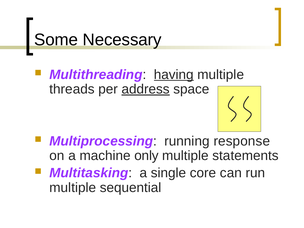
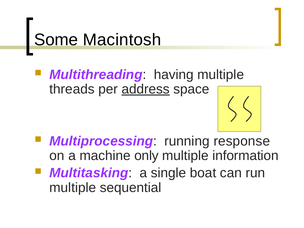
Necessary: Necessary -> Macintosh
having underline: present -> none
statements: statements -> information
core: core -> boat
